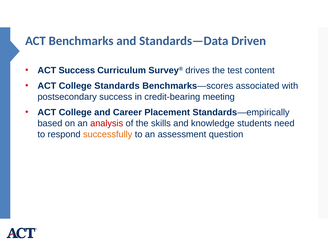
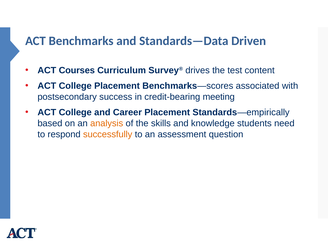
ACT Success: Success -> Courses
College Standards: Standards -> Placement
analysis colour: red -> orange
